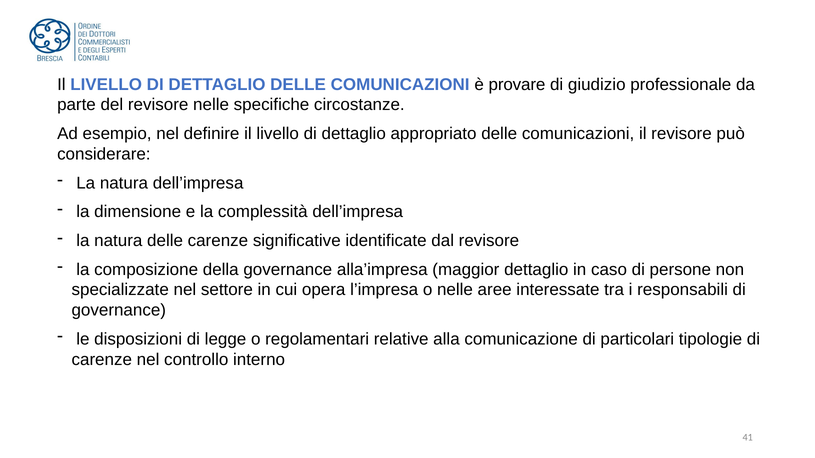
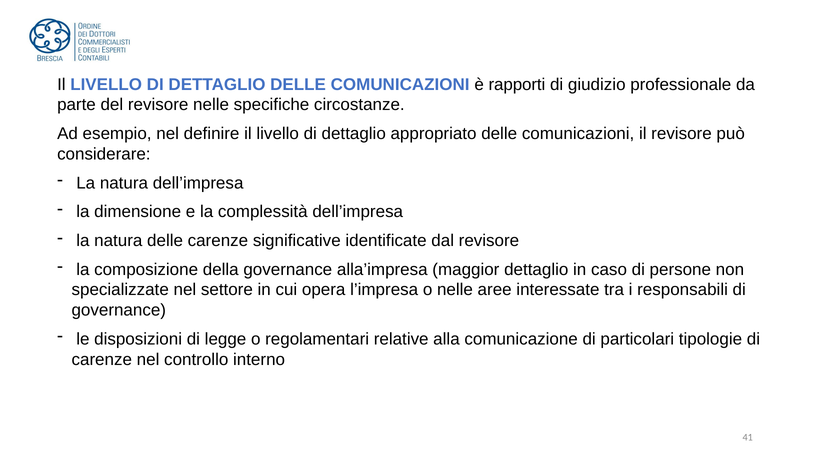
provare: provare -> rapporti
